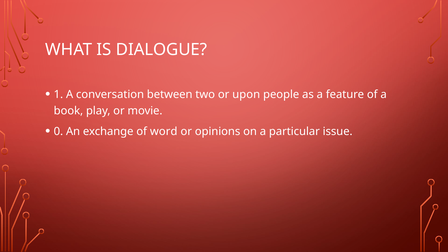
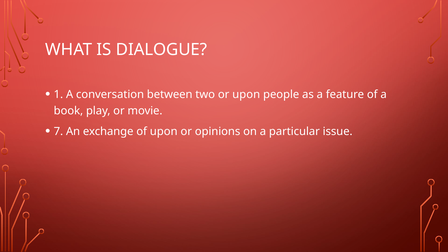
0: 0 -> 7
of word: word -> upon
